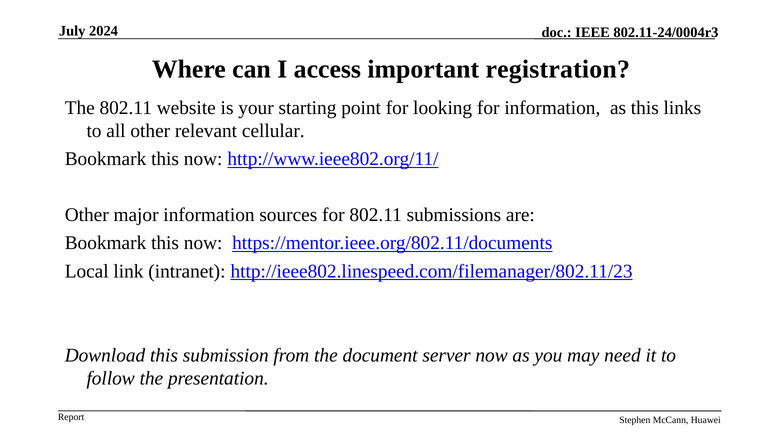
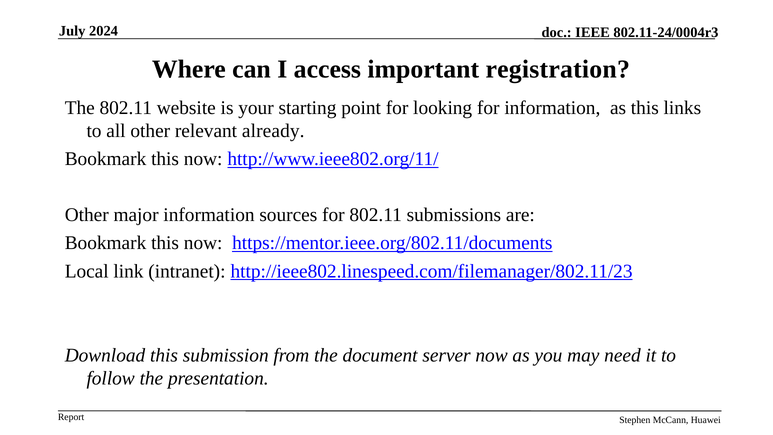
cellular: cellular -> already
